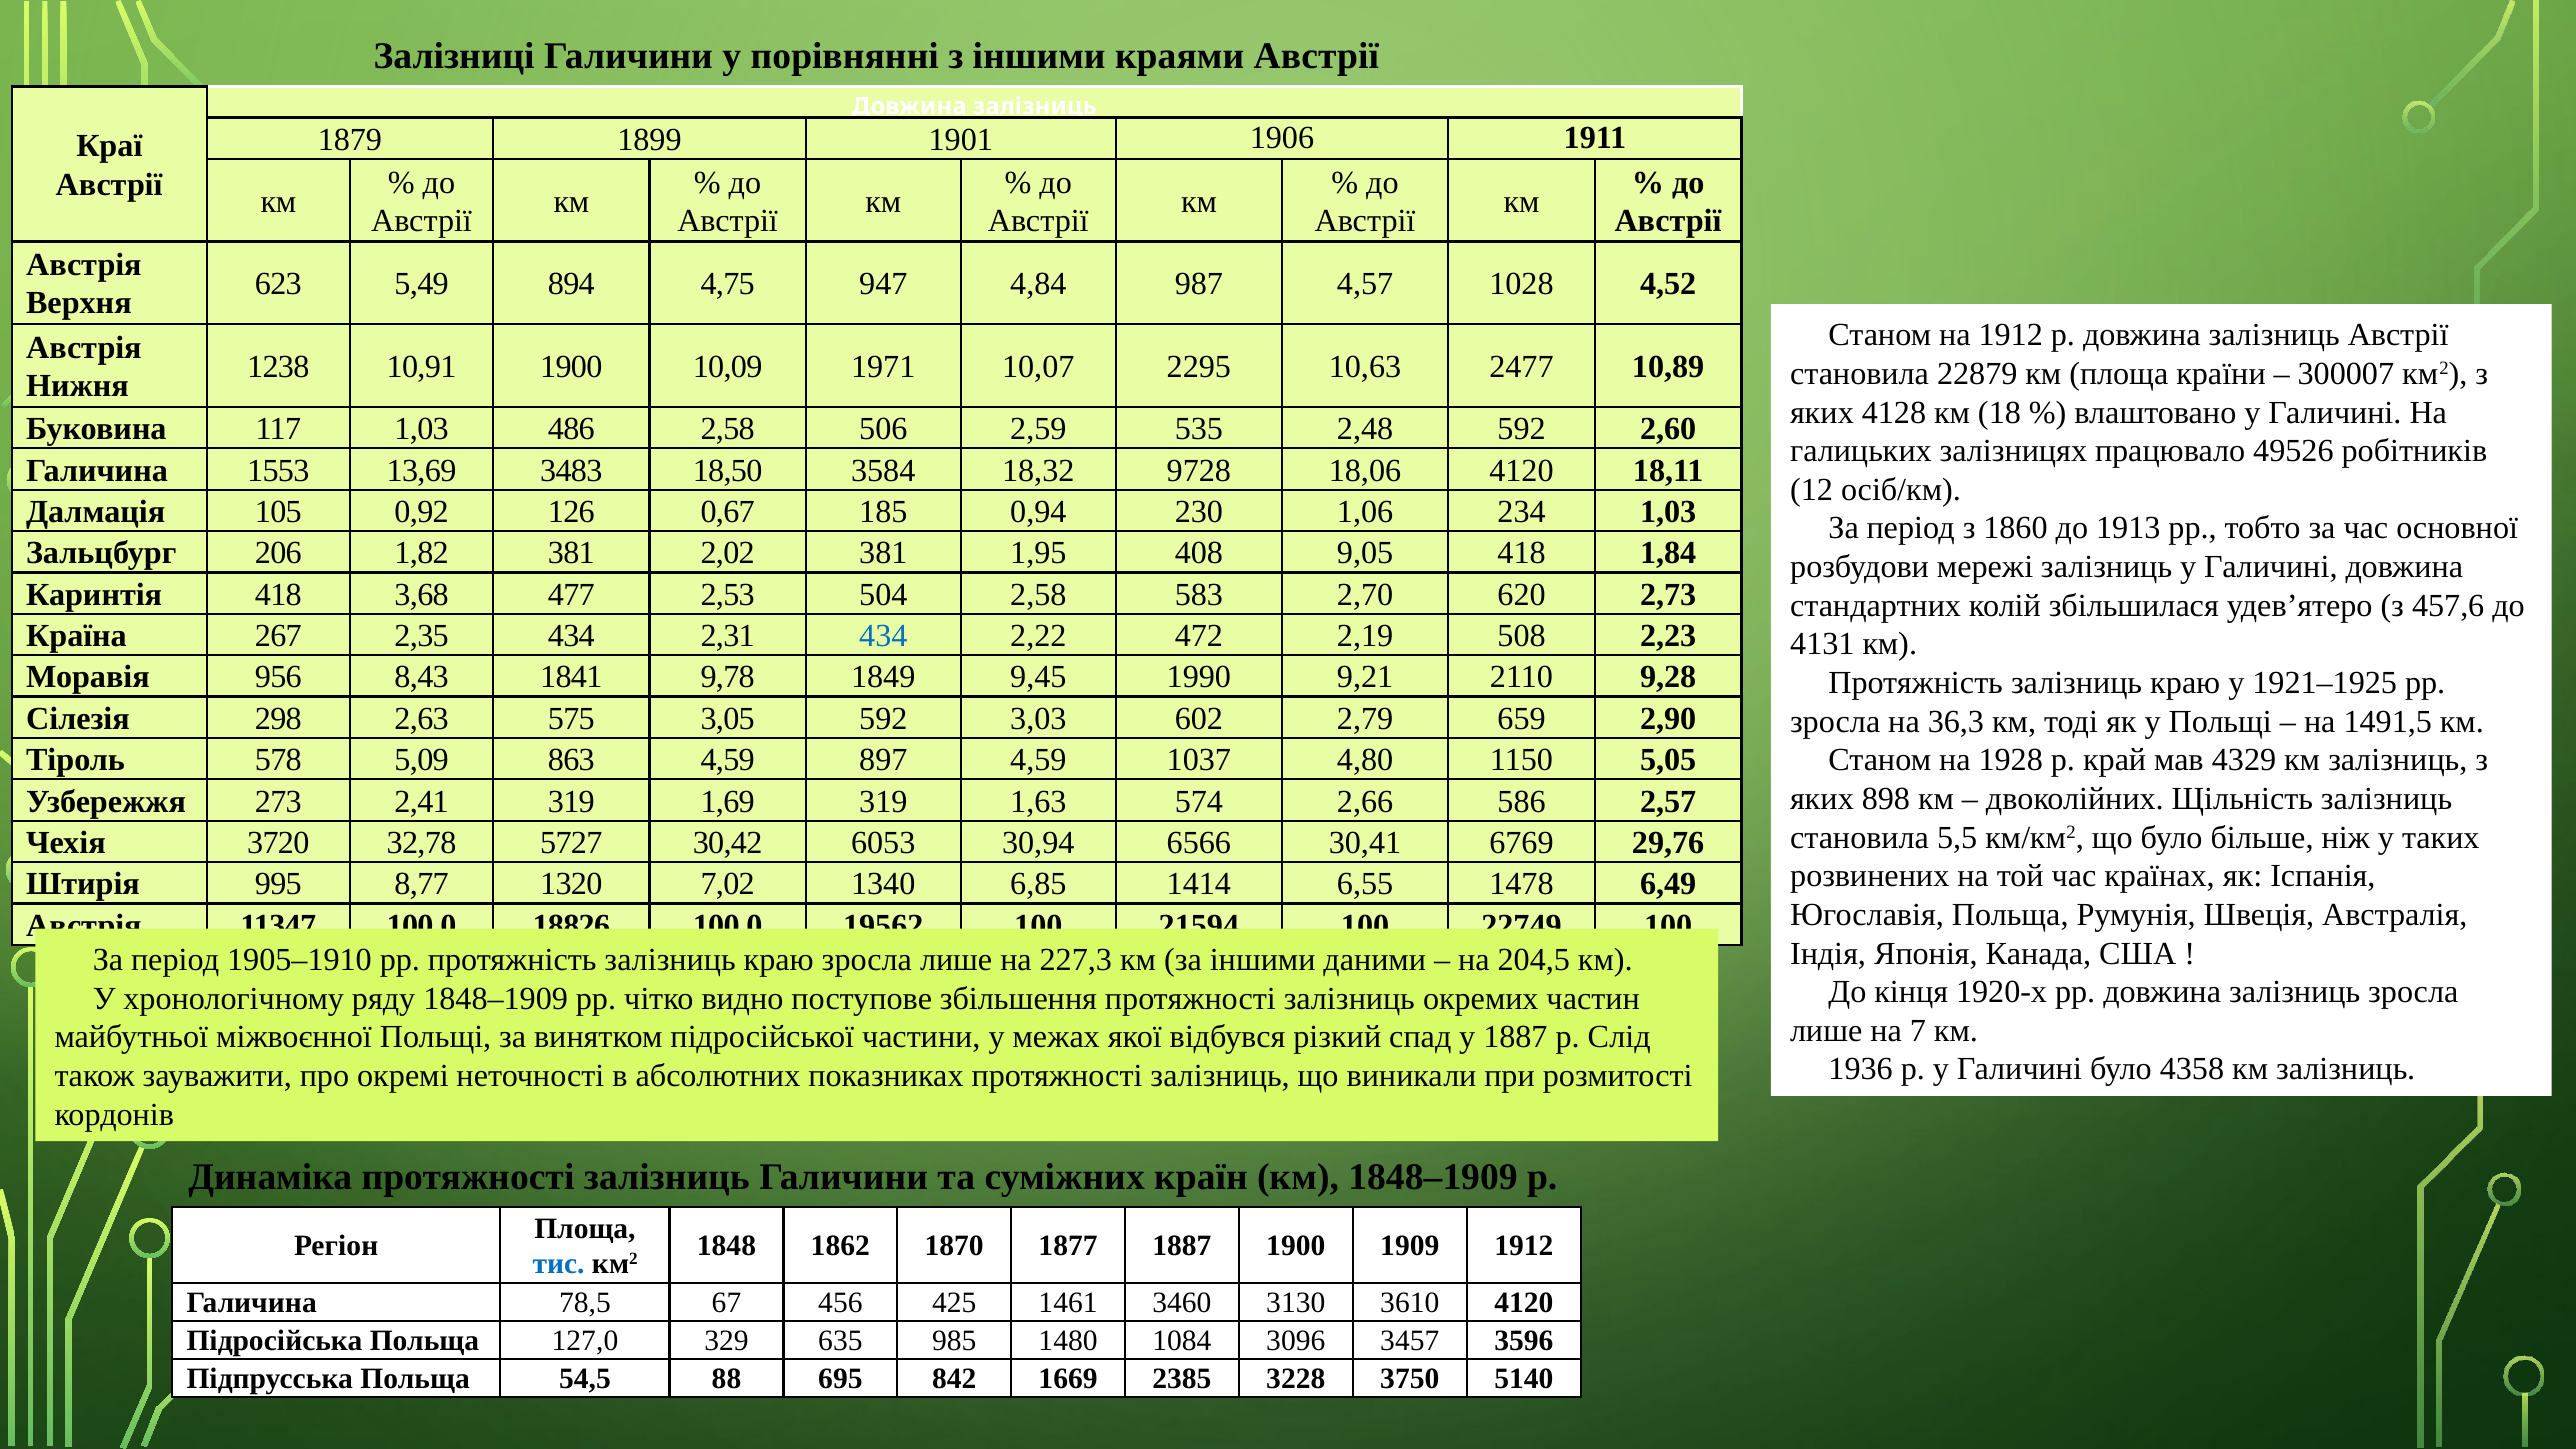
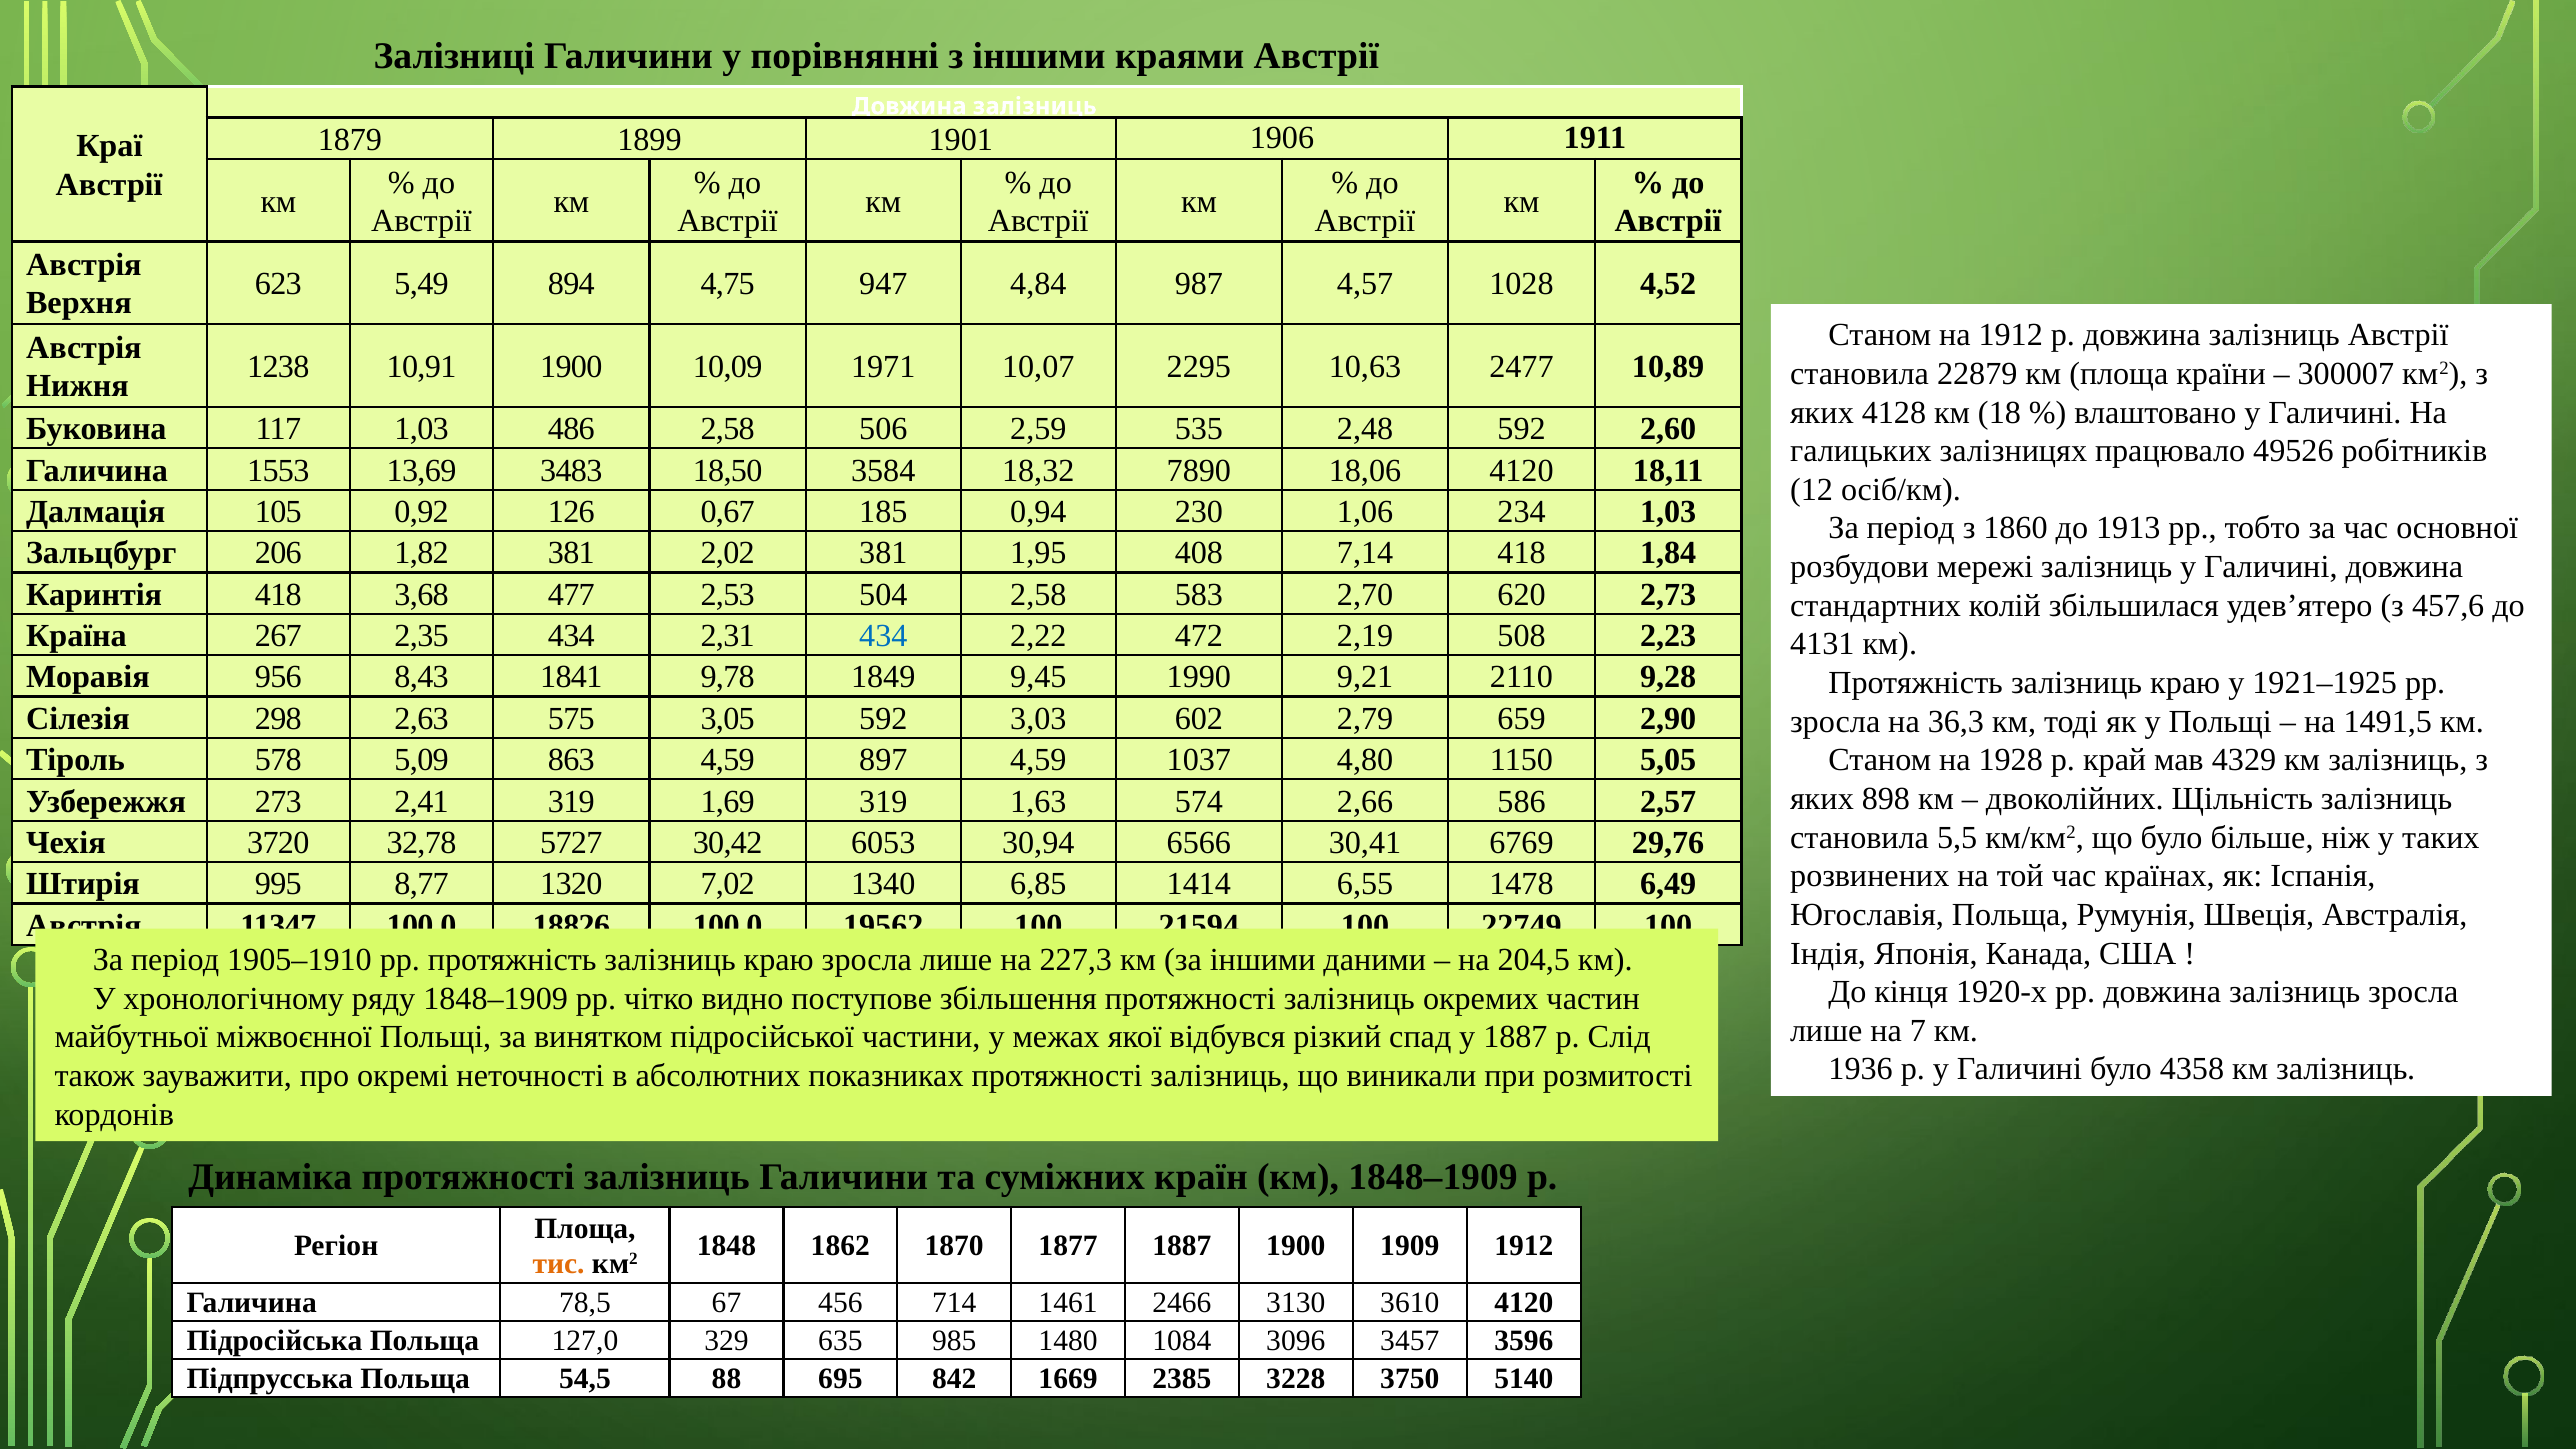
9728: 9728 -> 7890
9,05: 9,05 -> 7,14
тис colour: blue -> orange
425: 425 -> 714
3460: 3460 -> 2466
